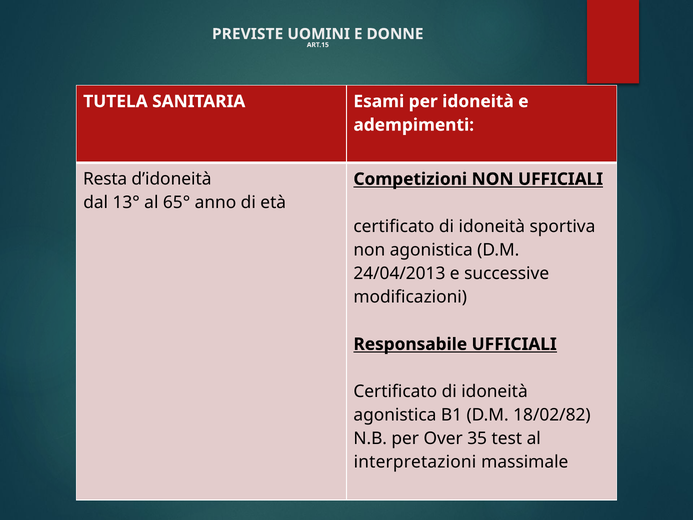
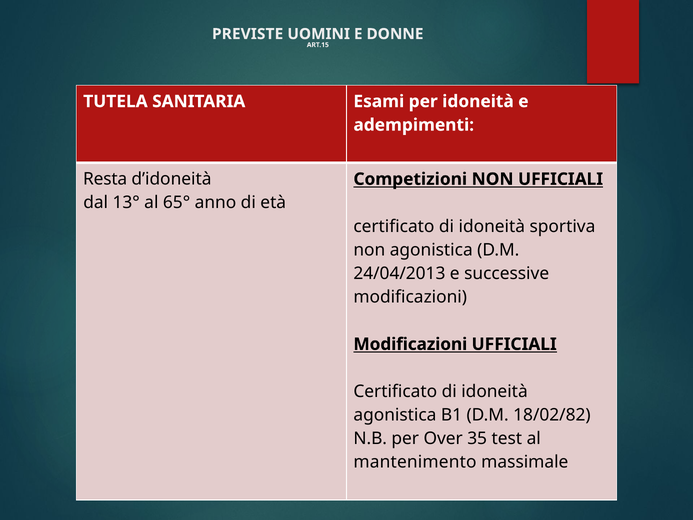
Responsabile at (410, 344): Responsabile -> Modificazioni
interpretazioni: interpretazioni -> mantenimento
